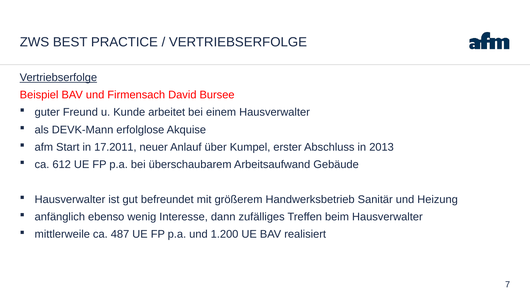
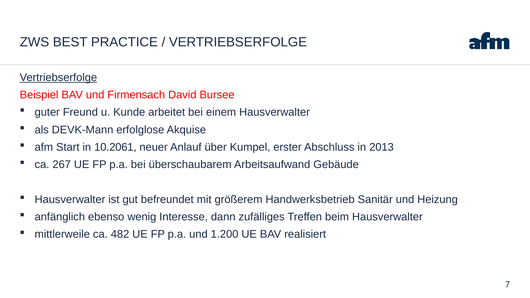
17.2011: 17.2011 -> 10.2061
612: 612 -> 267
487: 487 -> 482
